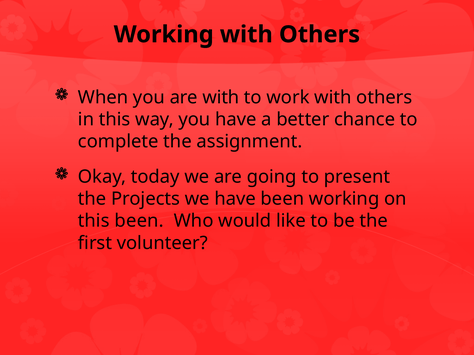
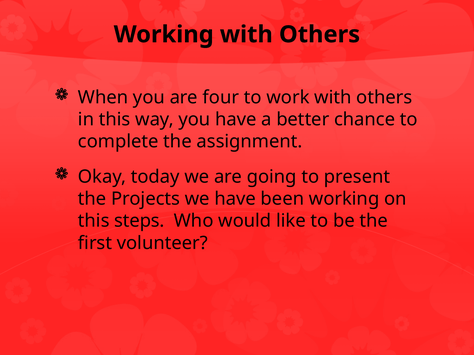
are with: with -> four
this been: been -> steps
